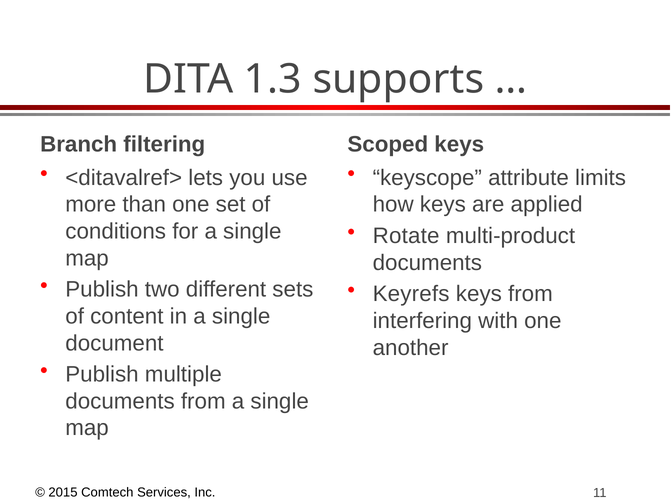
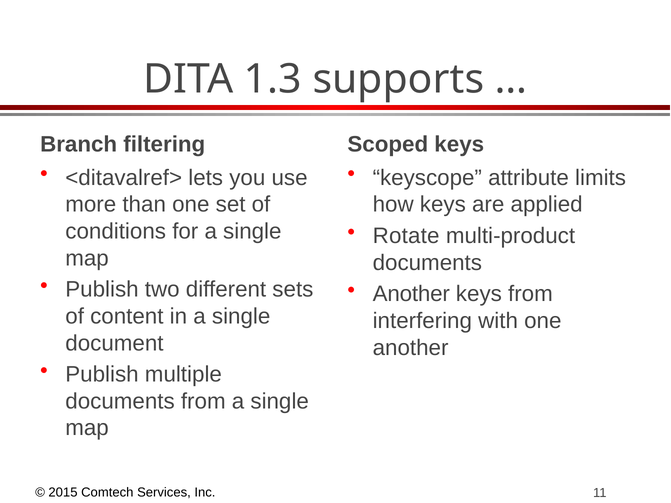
Keyrefs at (411, 294): Keyrefs -> Another
